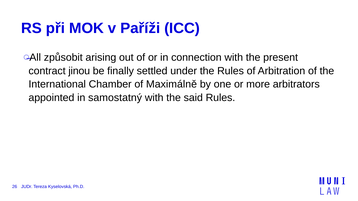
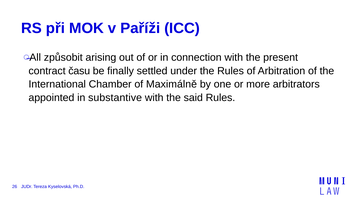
jinou: jinou -> času
samostatný: samostatný -> substantive
